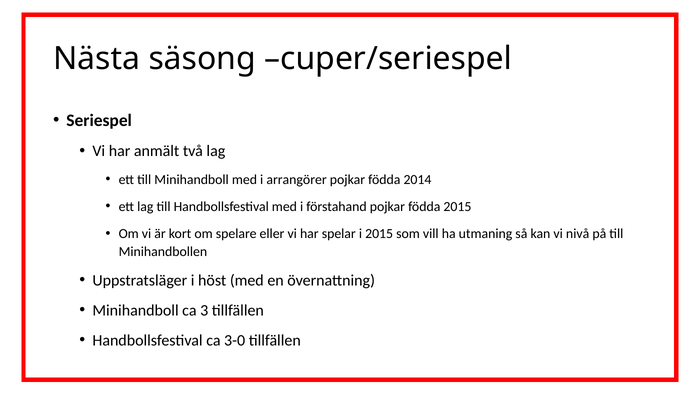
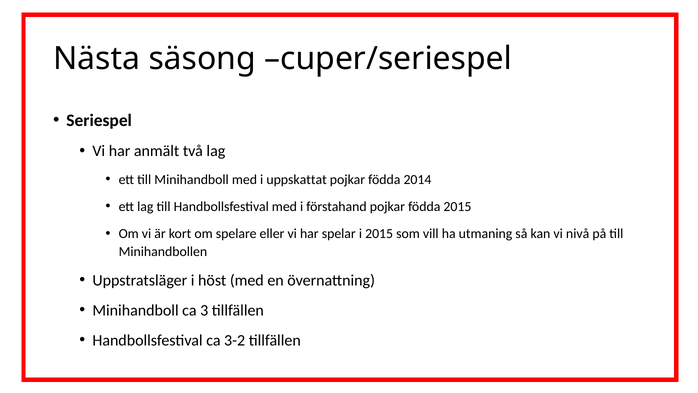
arrangörer: arrangörer -> uppskattat
3-0: 3-0 -> 3-2
